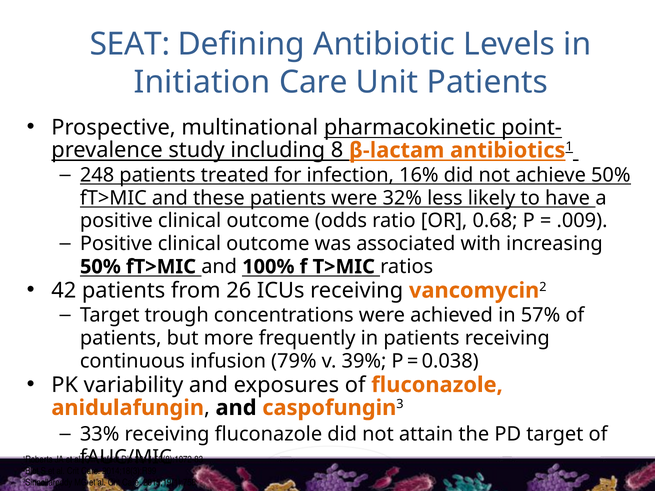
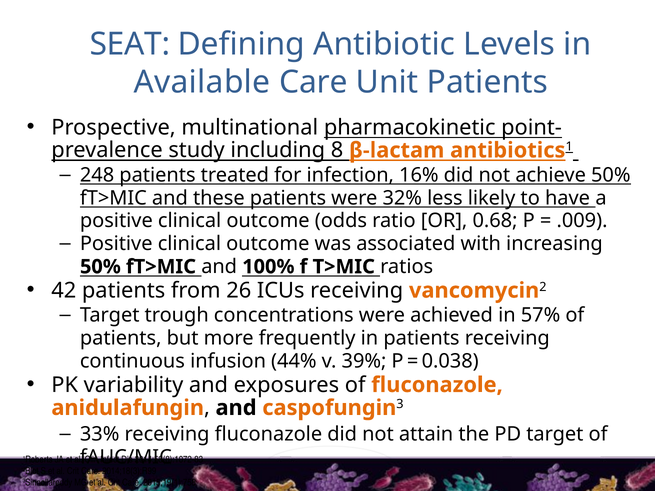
Initiation: Initiation -> Available
79%: 79% -> 44%
